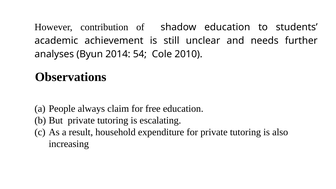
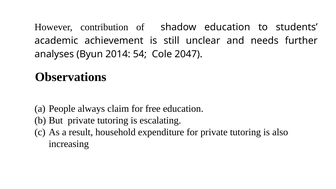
2010: 2010 -> 2047
